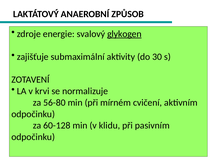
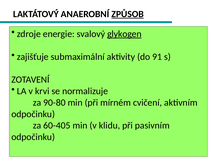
ZPŮSOB underline: none -> present
30: 30 -> 91
56-80: 56-80 -> 90-80
60-128: 60-128 -> 60-405
